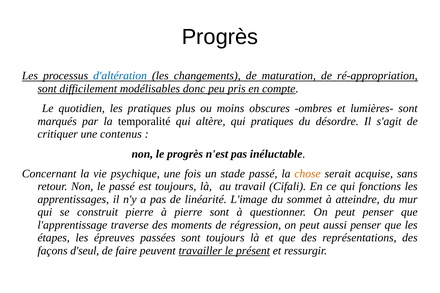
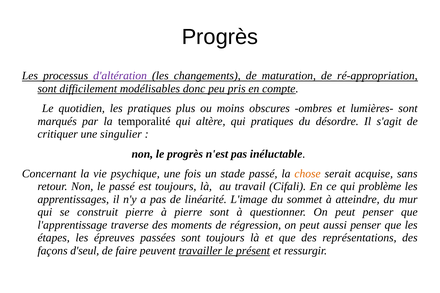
d'altération colour: blue -> purple
contenus: contenus -> singulier
fonctions: fonctions -> problème
